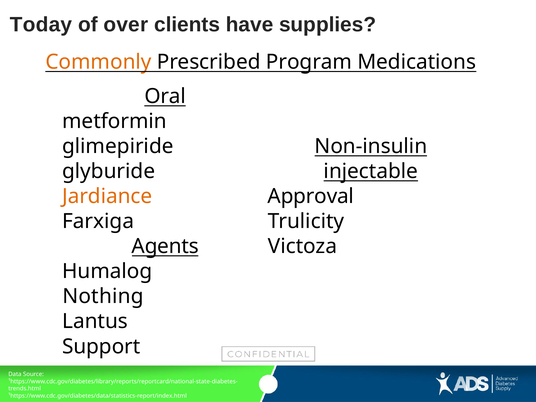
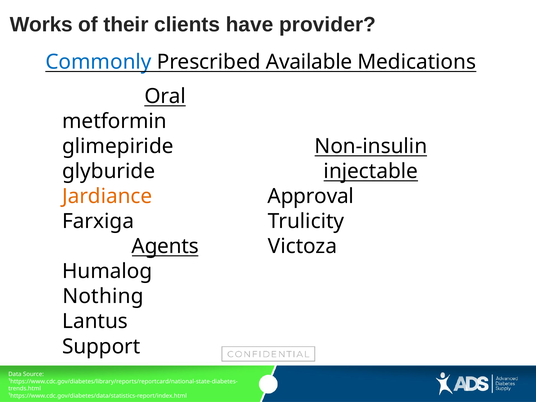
Today: Today -> Works
over: over -> their
supplies: supplies -> provider
Commonly colour: orange -> blue
Program: Program -> Available
